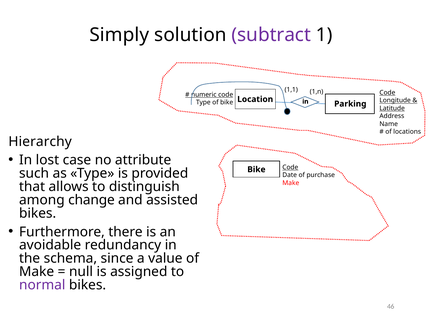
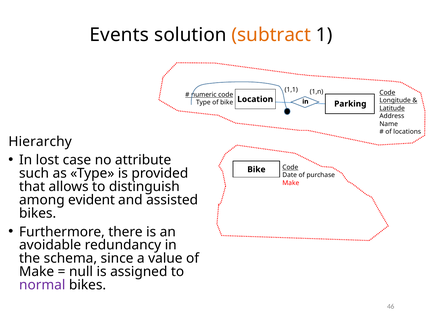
Simply: Simply -> Events
subtract colour: purple -> orange
change: change -> evident
